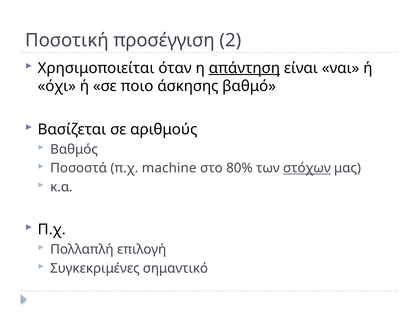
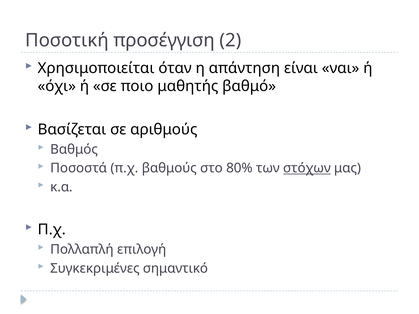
απάντηση underline: present -> none
άσκησης: άσκησης -> μαθητής
machine: machine -> βαθμούς
